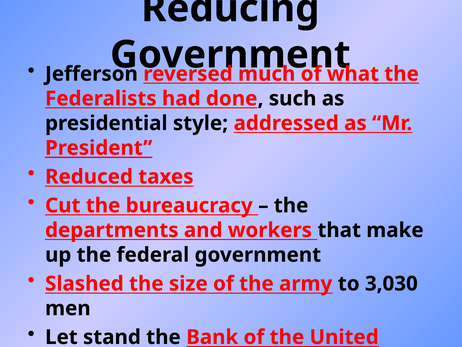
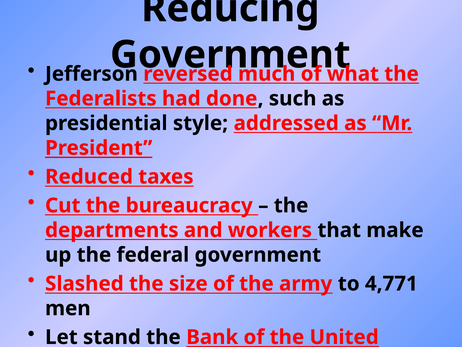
3,030: 3,030 -> 4,771
